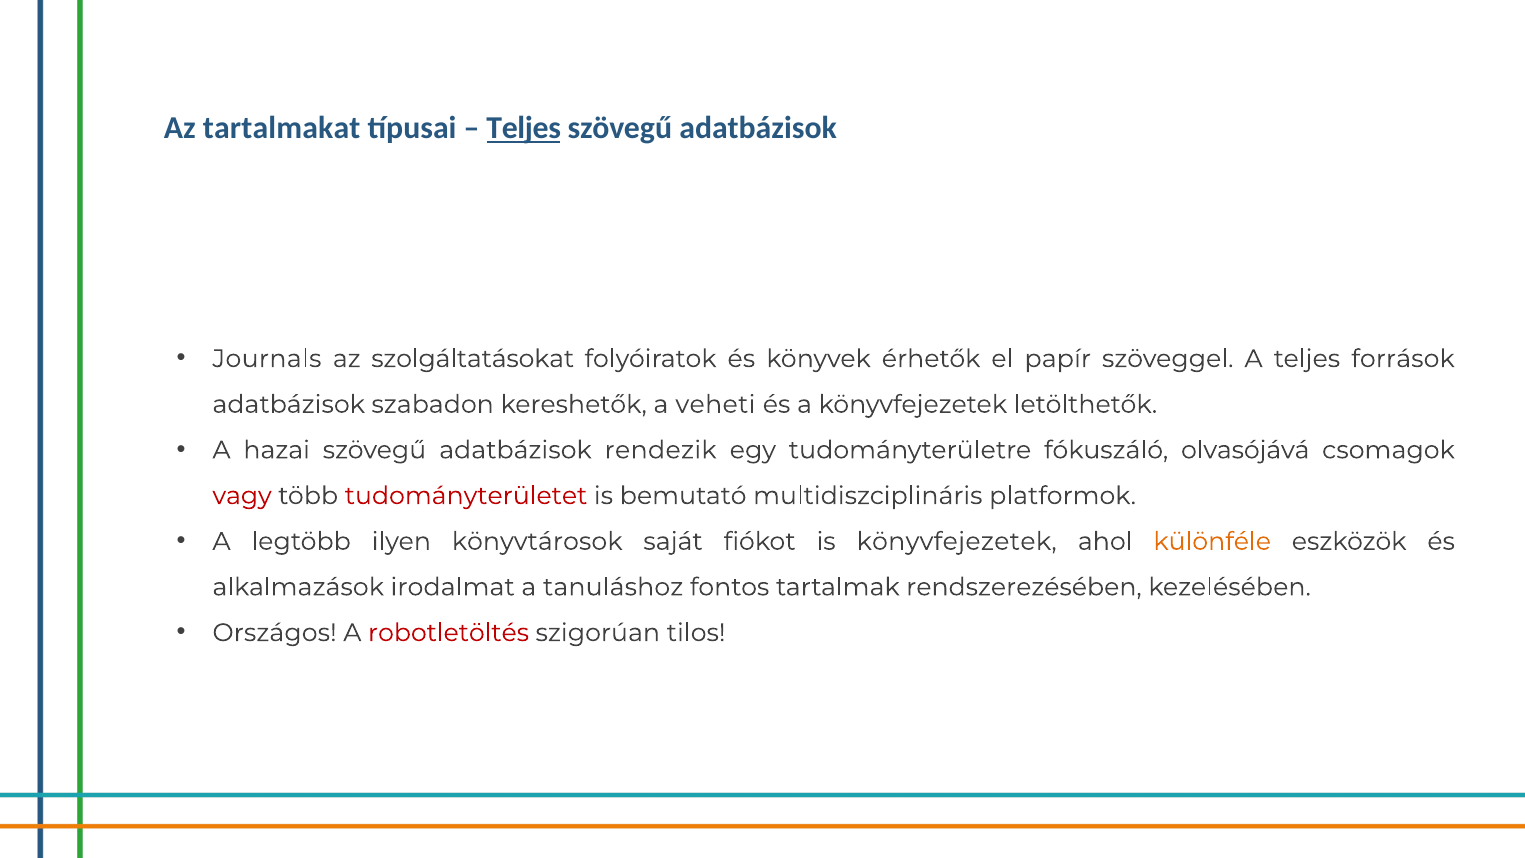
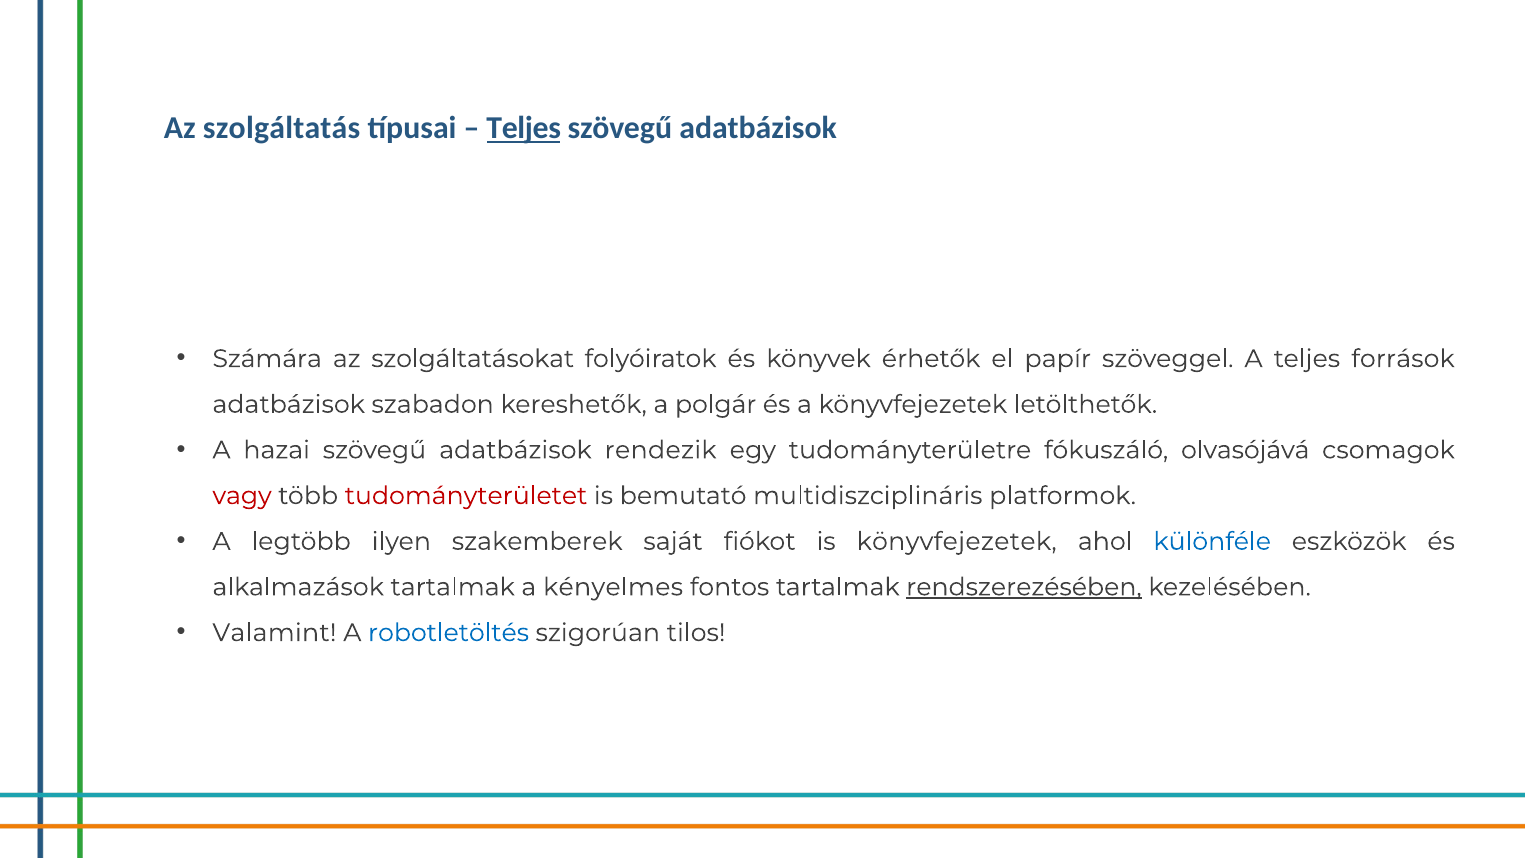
tartalmakat: tartalmakat -> szolgáltatás
Journals: Journals -> Számára
veheti: veheti -> polgár
könyvtárosok: könyvtárosok -> szakemberek
különféle colour: orange -> blue
alkalmazások irodalmat: irodalmat -> tartalmak
tanuláshoz: tanuláshoz -> kényelmes
rendszerezésében underline: none -> present
Országos: Országos -> Valamint
robotletöltés colour: red -> blue
